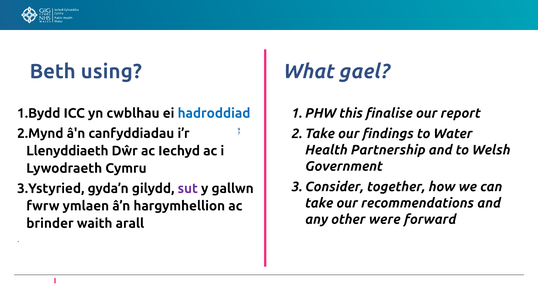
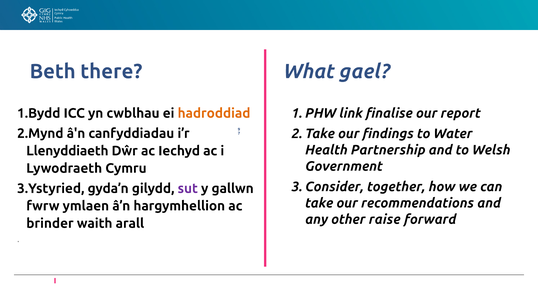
using: using -> there
hadroddiad colour: blue -> orange
this: this -> link
were: were -> raise
